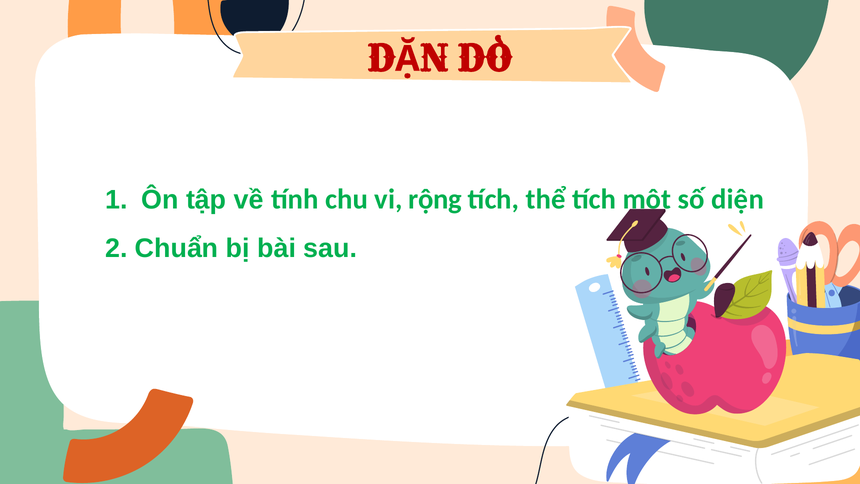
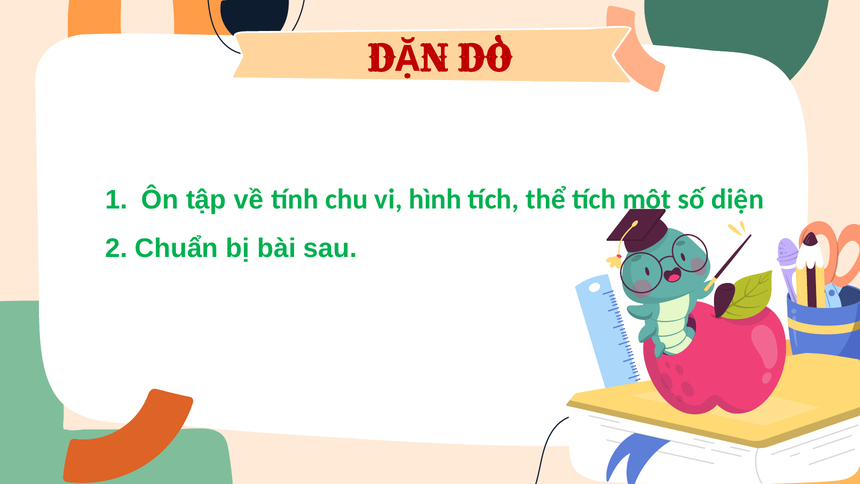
rộng: rộng -> hình
